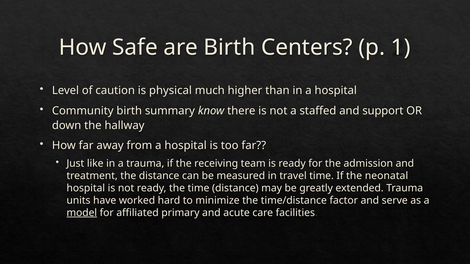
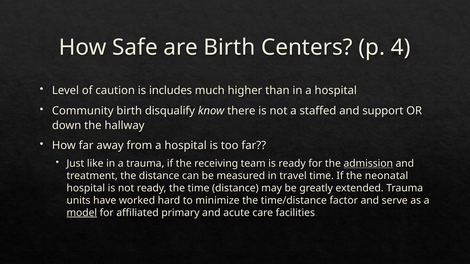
1: 1 -> 4
physical: physical -> includes
summary: summary -> disqualify
admission underline: none -> present
